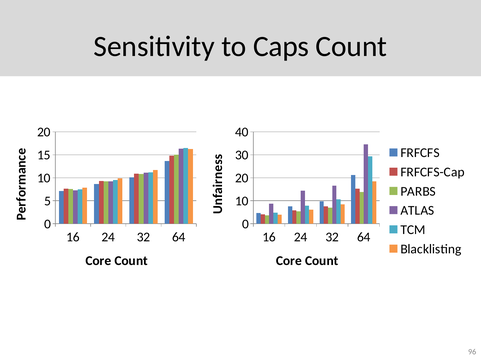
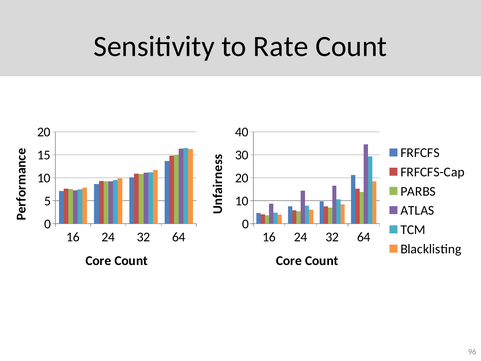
Caps: Caps -> Rate
